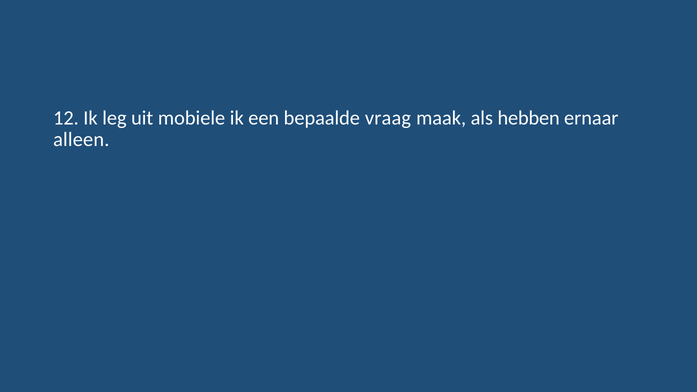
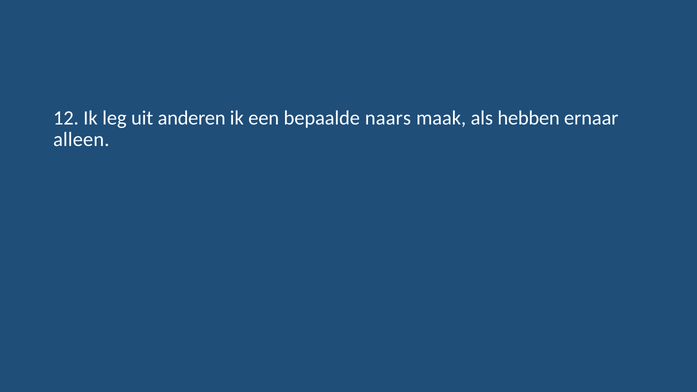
mobiele: mobiele -> anderen
vraag: vraag -> naars
